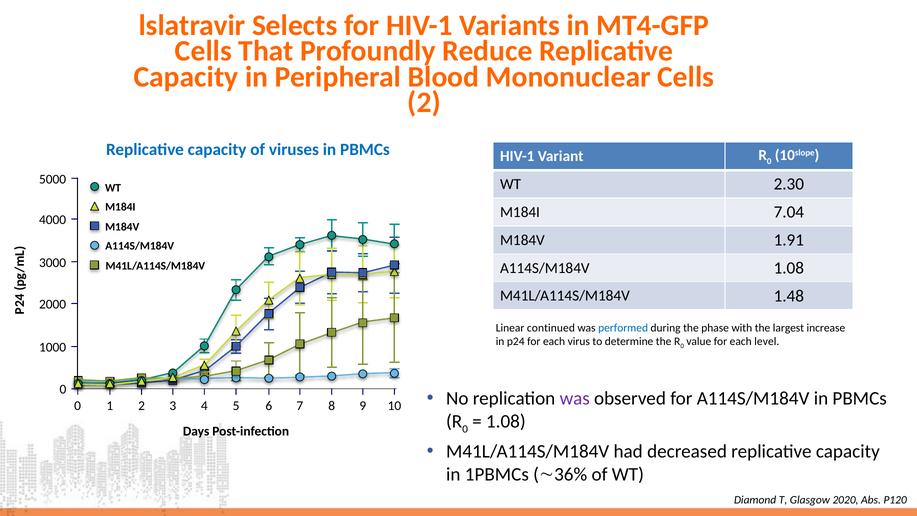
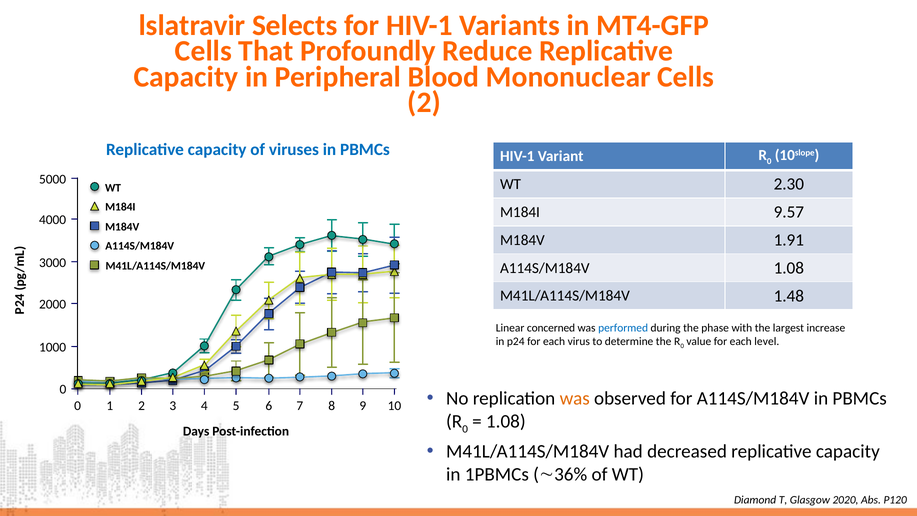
7.04: 7.04 -> 9.57
continued: continued -> concerned
was at (575, 399) colour: purple -> orange
